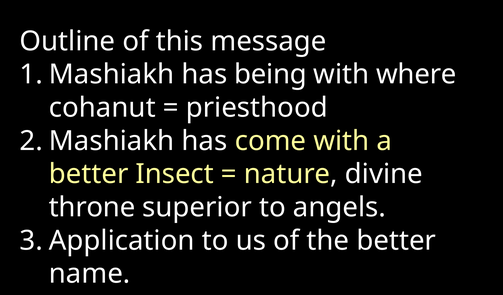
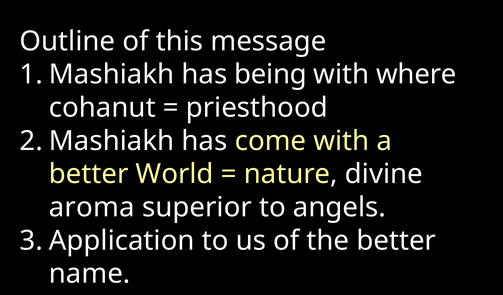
Insect: Insect -> World
throne: throne -> aroma
